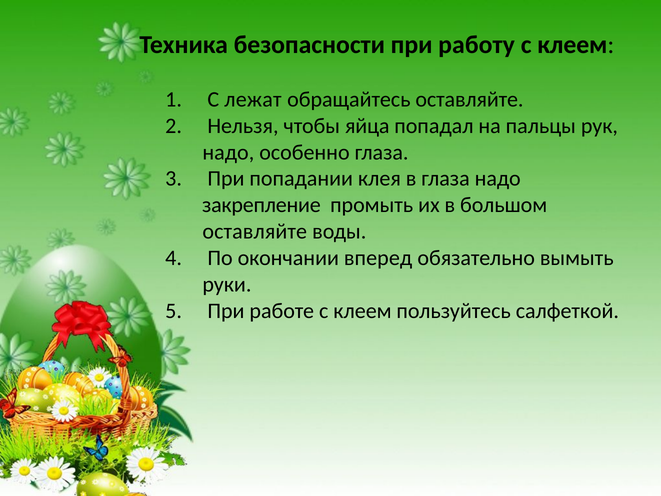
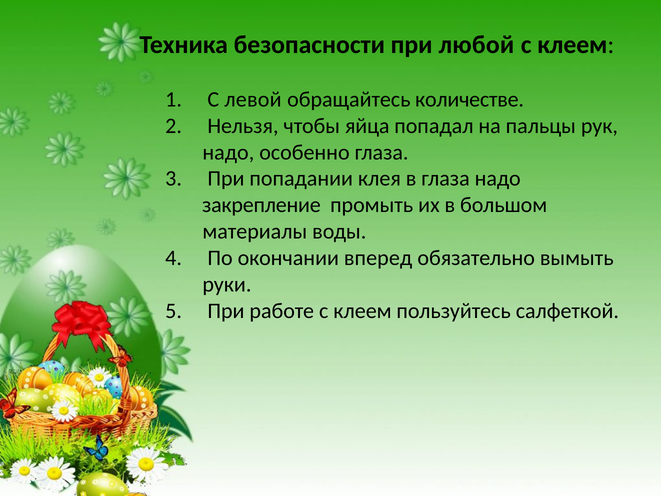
работу: работу -> любой
лежат: лежат -> левой
обращайтесь оставляйте: оставляйте -> количестве
оставляйте at (255, 231): оставляйте -> материалы
